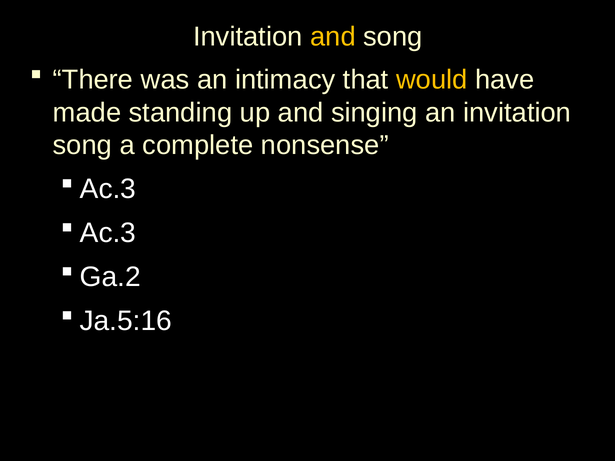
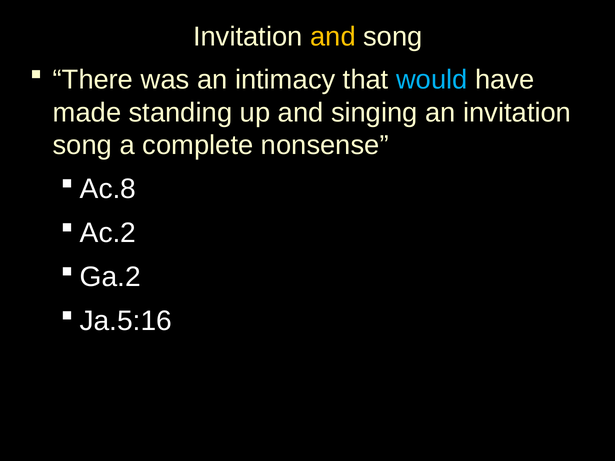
would colour: yellow -> light blue
Ac.3 at (108, 189): Ac.3 -> Ac.8
Ac.3 at (108, 233): Ac.3 -> Ac.2
